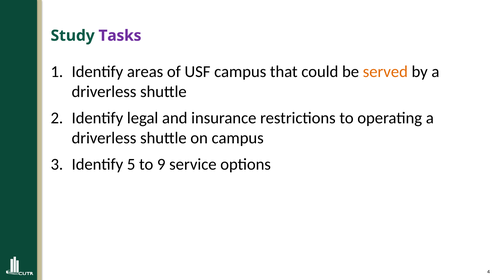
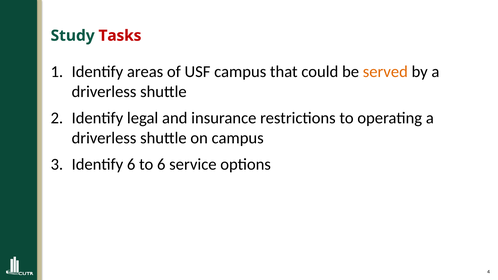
Tasks colour: purple -> red
Identify 5: 5 -> 6
to 9: 9 -> 6
